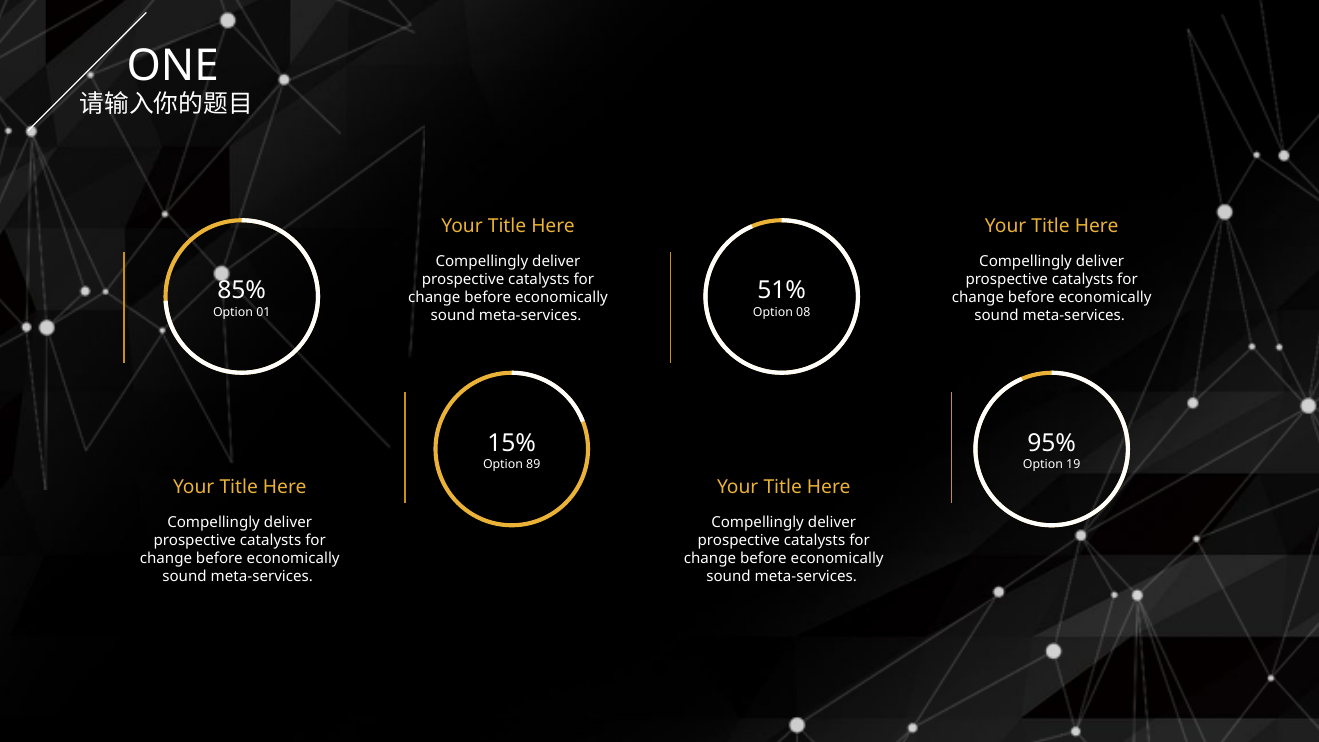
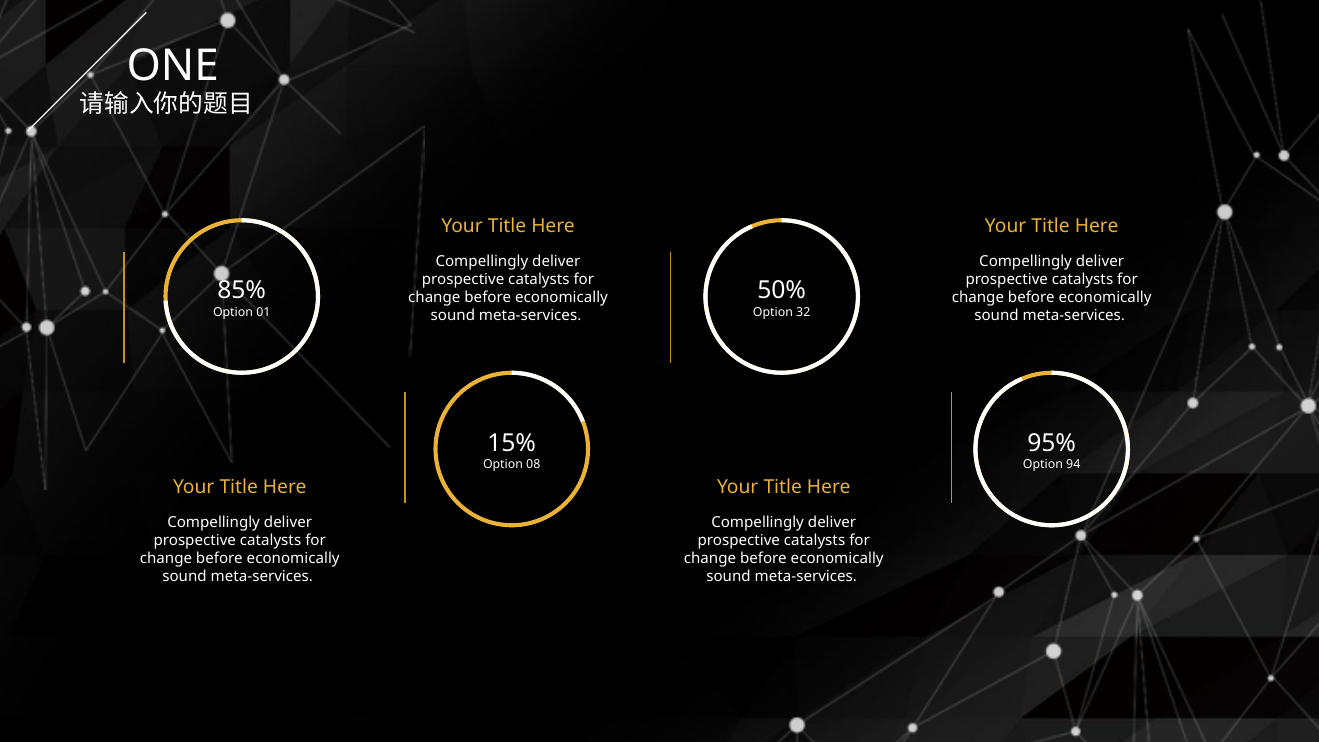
51%: 51% -> 50%
08: 08 -> 32
89: 89 -> 08
19: 19 -> 94
